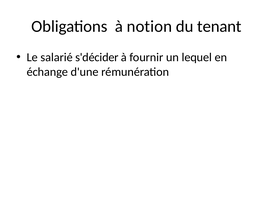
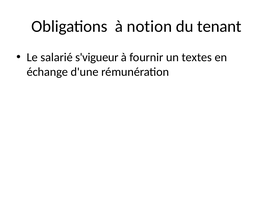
s'décider: s'décider -> s'vigueur
lequel: lequel -> textes
